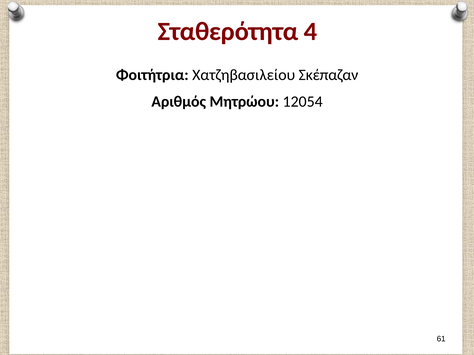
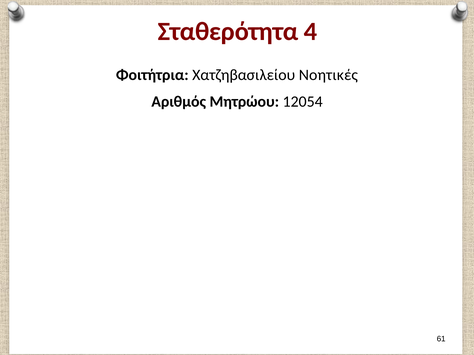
Σκέπαζαν: Σκέπαζαν -> Νοητικές
